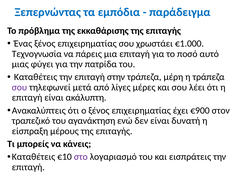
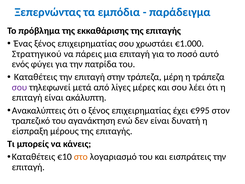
Τεχνογνωσία: Τεχνογνωσία -> Στρατηγικού
μιας: μιας -> ενός
€900: €900 -> €995
στο colour: purple -> orange
